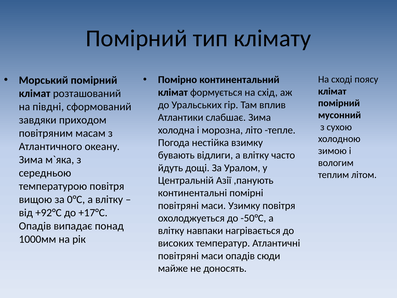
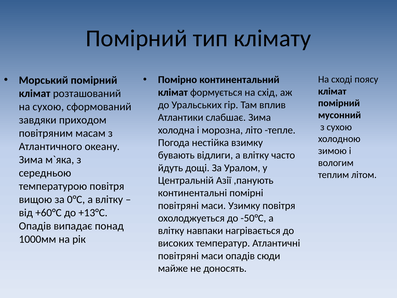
на півдні: півдні -> сухою
+92°С: +92°С -> +60°С
+17°С: +17°С -> +13°С
